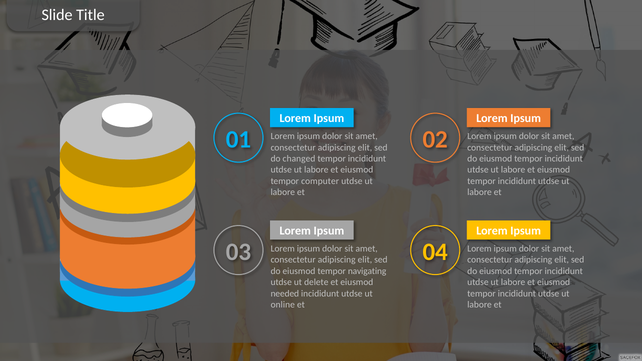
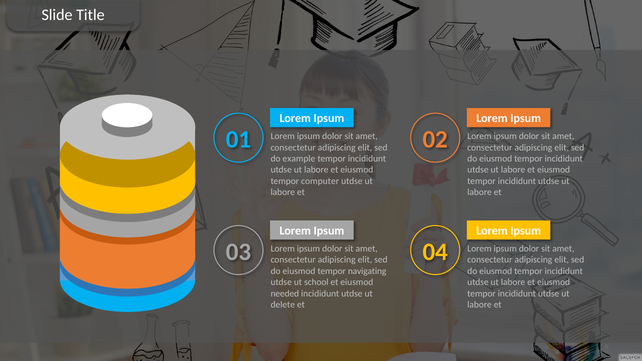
changed: changed -> example
delete: delete -> school
online: online -> delete
